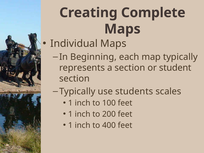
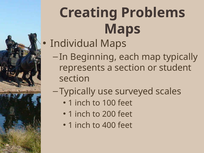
Complete: Complete -> Problems
students: students -> surveyed
